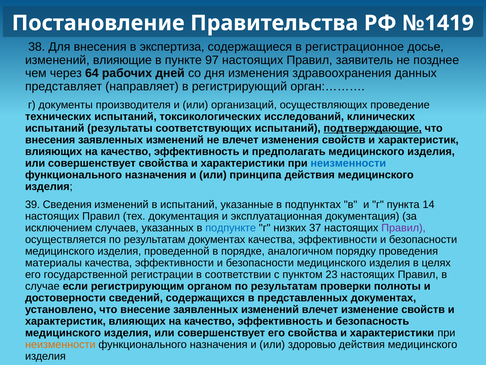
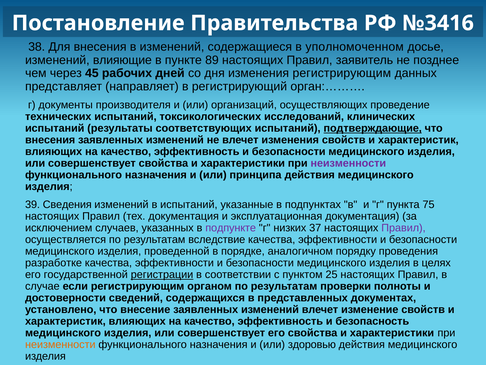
№1419: №1419 -> №3416
в экспертиза: экспертиза -> изменений
регистрационное: регистрационное -> уполномоченном
97: 97 -> 89
64: 64 -> 45
изменения здравоохранения: здравоохранения -> регистрирующим
эффективность и предполагать: предполагать -> безопасности
неизменности at (348, 163) colour: blue -> purple
14: 14 -> 75
подпункте colour: blue -> purple
результатам документах: документах -> вследствие
материалы: материалы -> разработке
регистрации underline: none -> present
23: 23 -> 25
